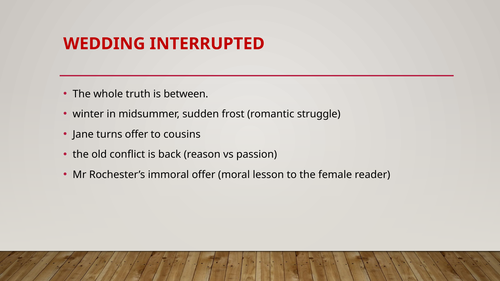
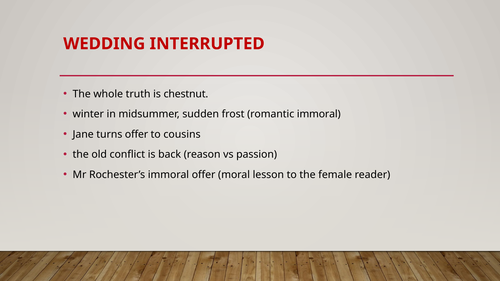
between: between -> chestnut
romantic struggle: struggle -> immoral
